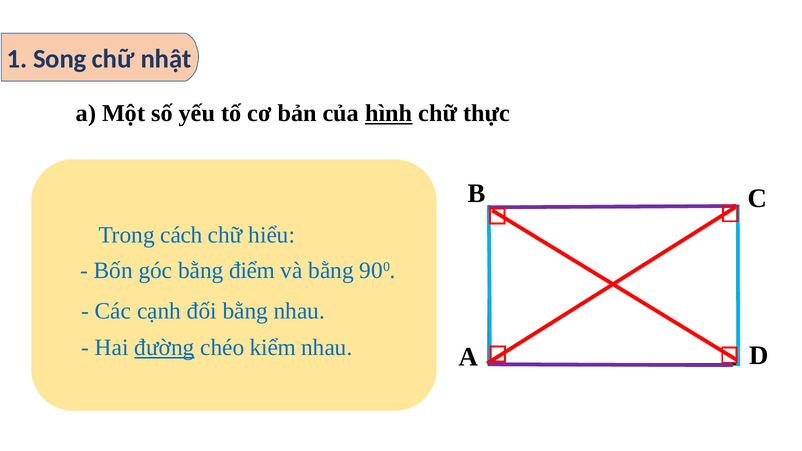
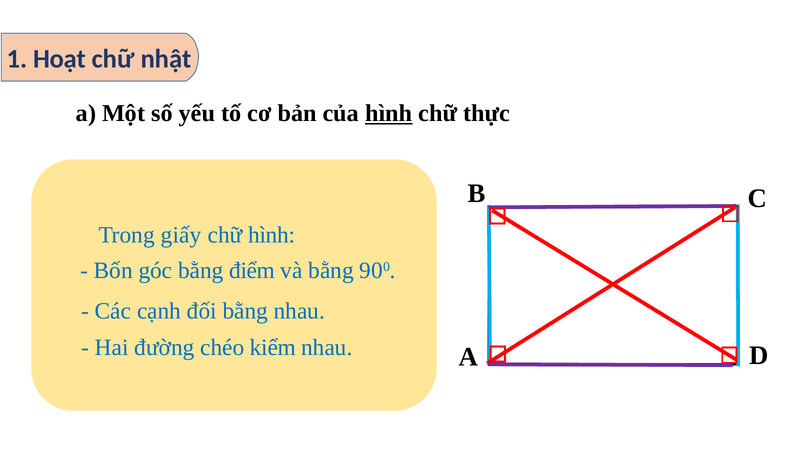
Song: Song -> Hoạt
cách: cách -> giấy
chữ hiểu: hiểu -> hình
đường underline: present -> none
